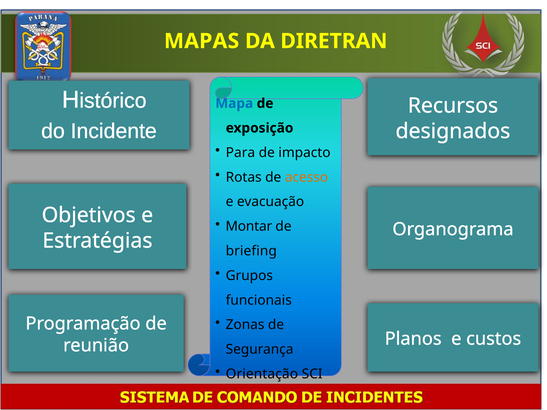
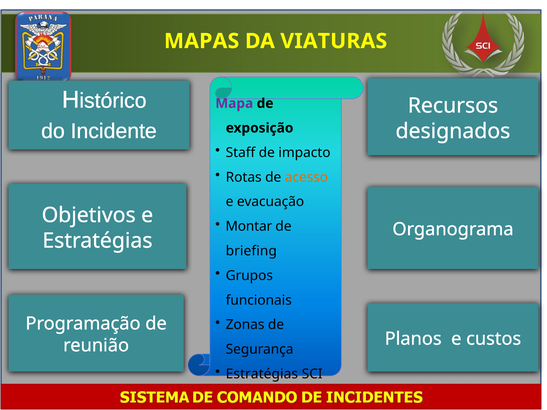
DIRETRAN: DIRETRAN -> VIATURAS
Mapa colour: blue -> purple
Para: Para -> Staff
Orientação at (262, 374): Orientação -> Estratégias
